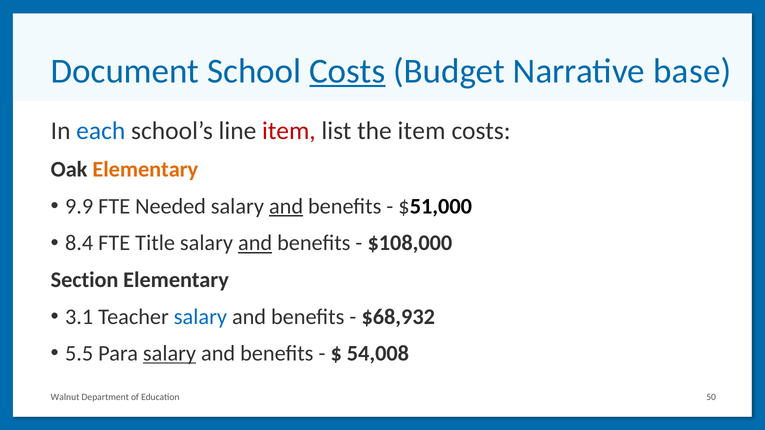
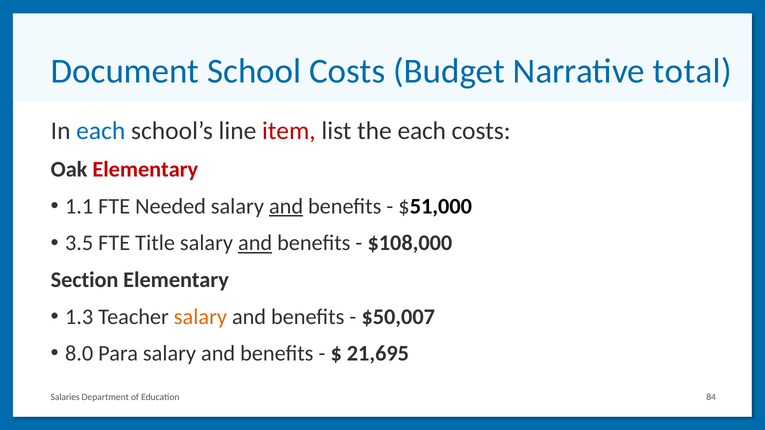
Costs at (347, 71) underline: present -> none
base: base -> total
the item: item -> each
Elementary at (145, 170) colour: orange -> red
9.9: 9.9 -> 1.1
8.4: 8.4 -> 3.5
3.1: 3.1 -> 1.3
salary at (200, 317) colour: blue -> orange
$68,932: $68,932 -> $50,007
5.5: 5.5 -> 8.0
salary at (170, 354) underline: present -> none
54,008: 54,008 -> 21,695
Walnut: Walnut -> Salaries
50: 50 -> 84
